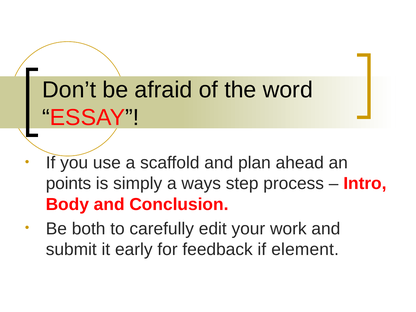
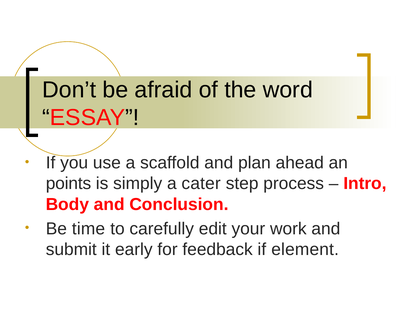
ways: ways -> cater
both: both -> time
